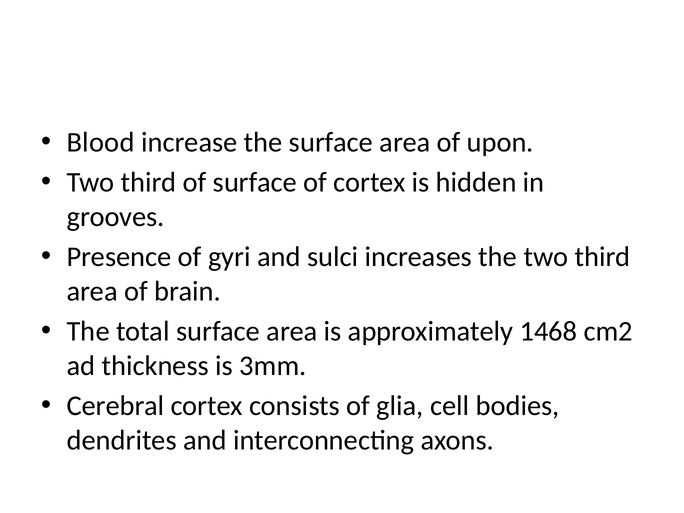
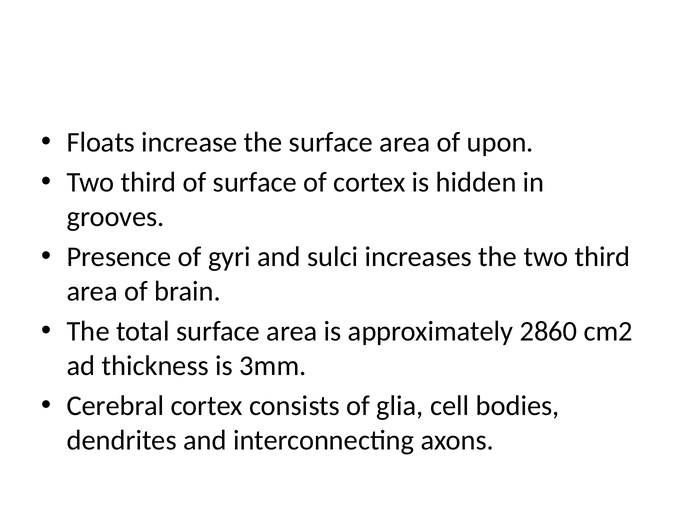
Blood: Blood -> Floats
1468: 1468 -> 2860
